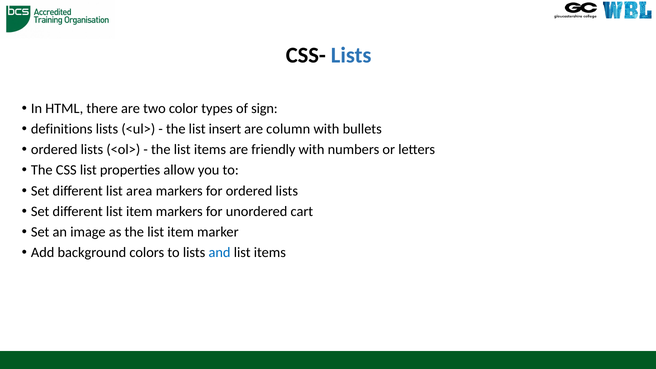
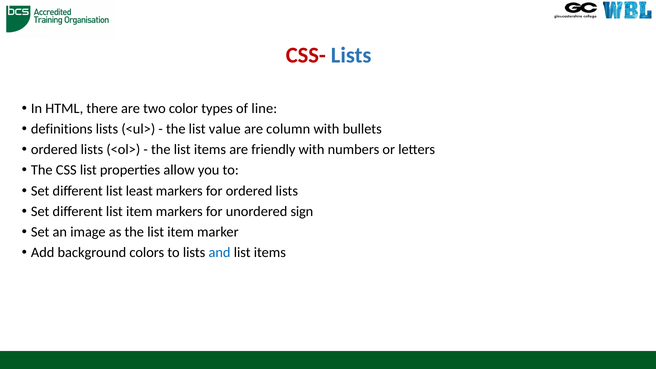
CSS- colour: black -> red
sign: sign -> line
insert: insert -> value
area: area -> least
cart: cart -> sign
